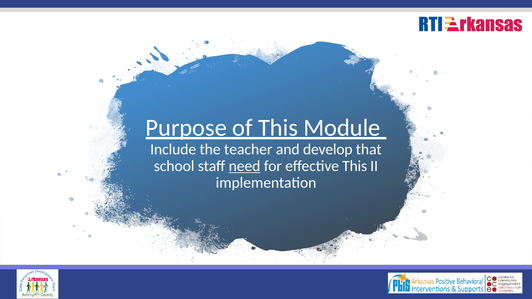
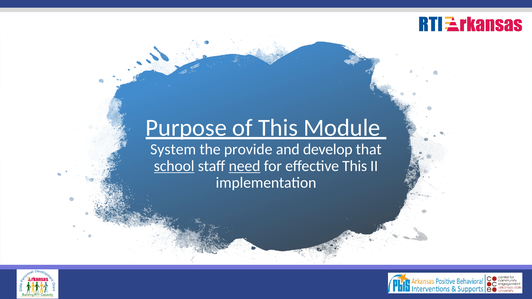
Include: Include -> System
teacher: teacher -> provide
school underline: none -> present
